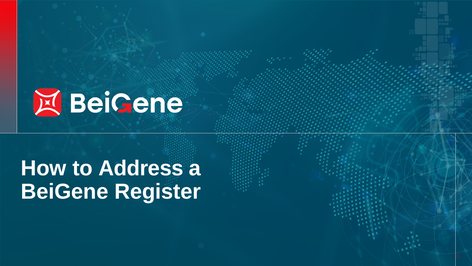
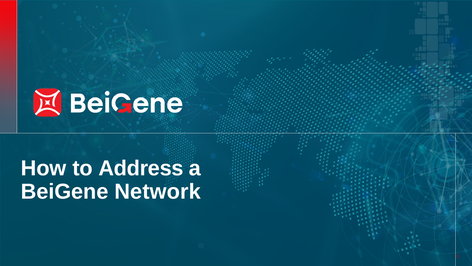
Register: Register -> Network
